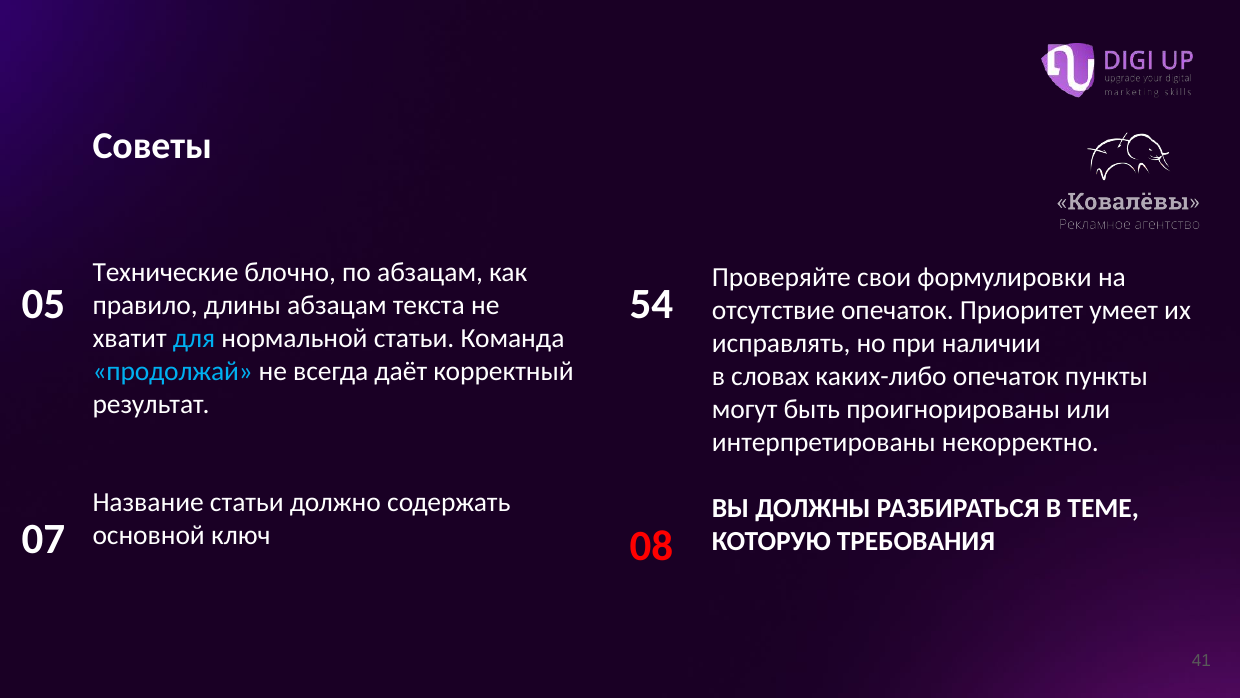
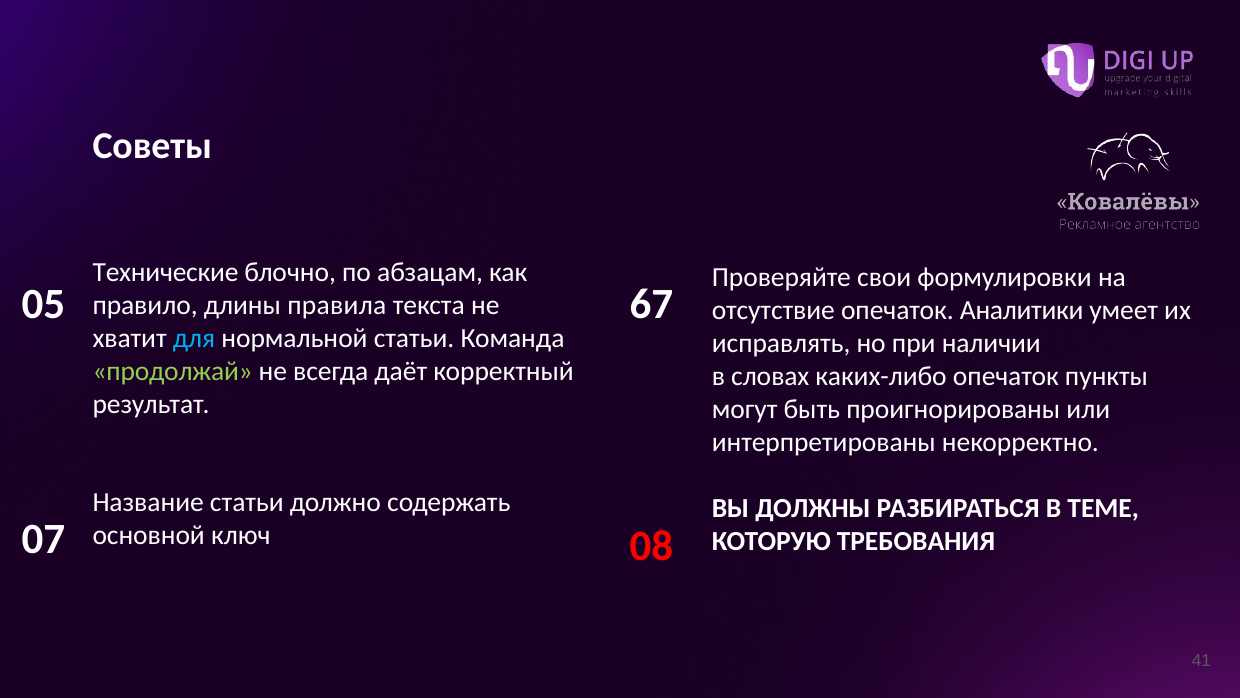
54: 54 -> 67
длины абзацам: абзацам -> правила
Приоритет: Приоритет -> Аналитики
продолжай colour: light blue -> light green
